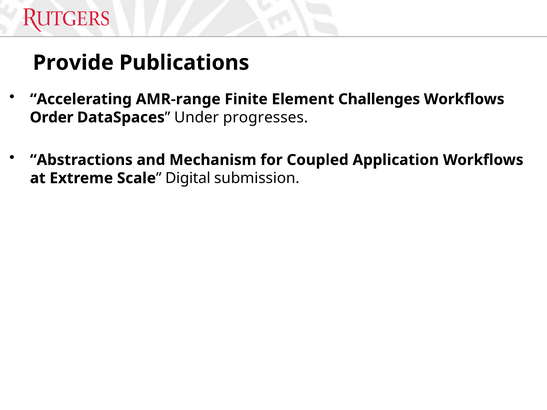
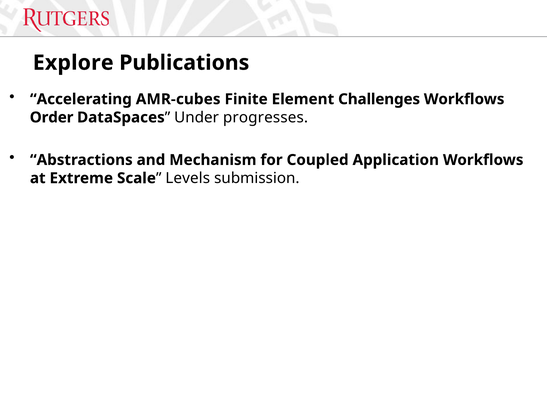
Provide: Provide -> Explore
AMR-range: AMR-range -> AMR-cubes
Digital: Digital -> Levels
